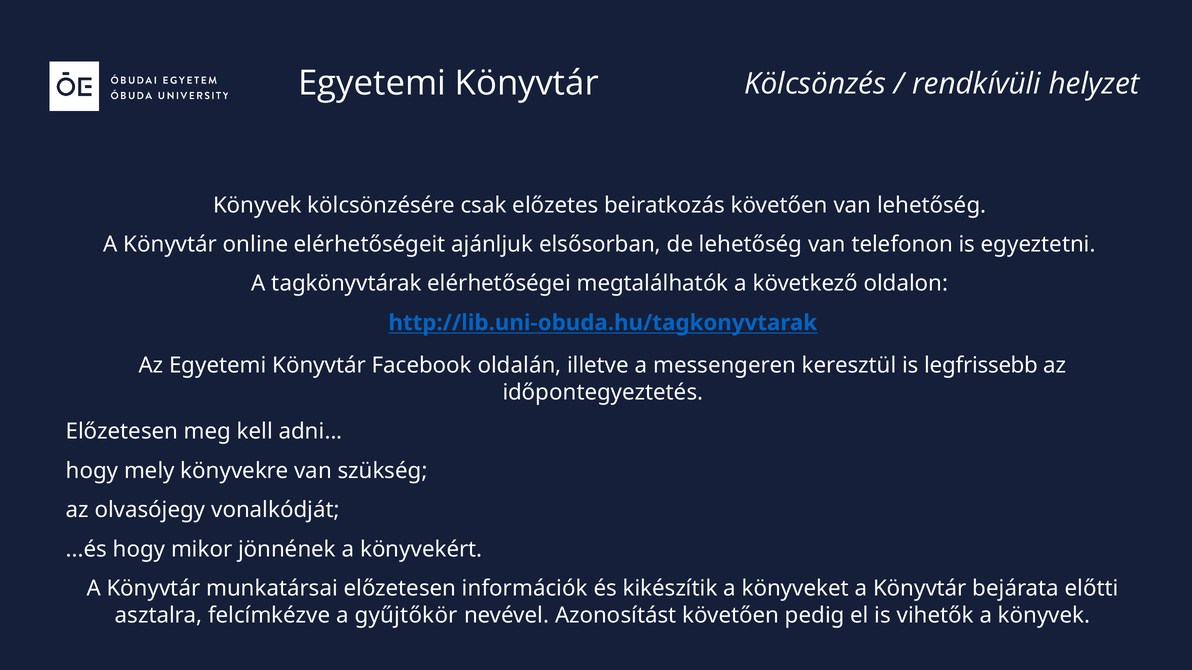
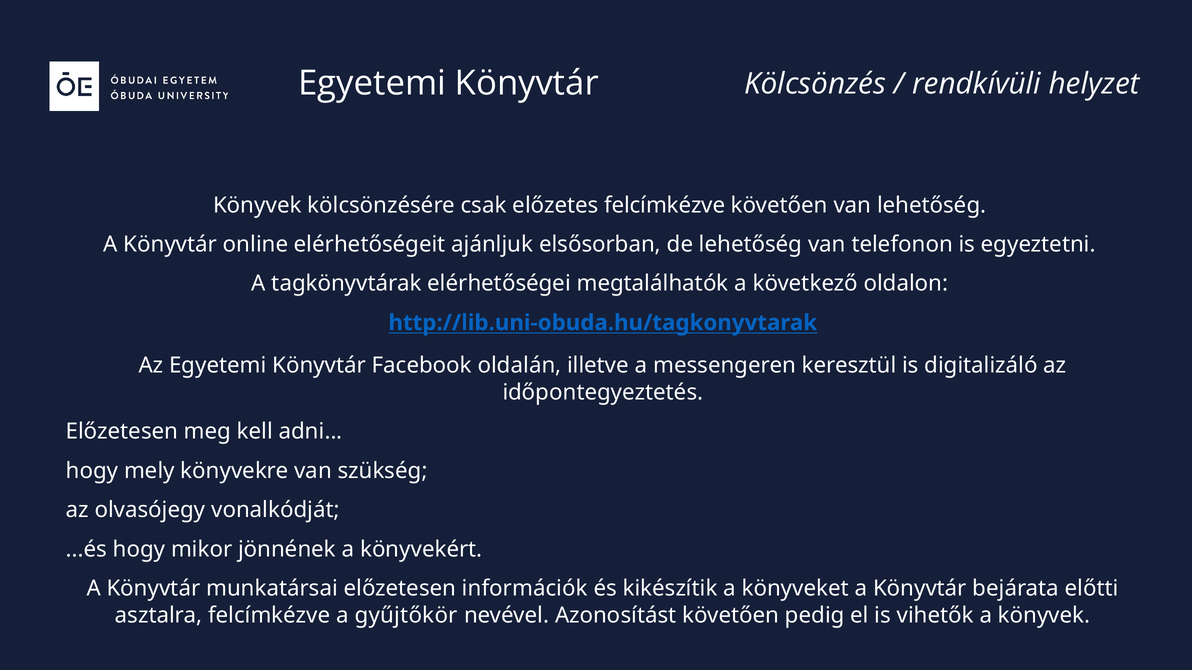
előzetes beiratkozás: beiratkozás -> felcímkézve
legfrissebb: legfrissebb -> digitalizáló
